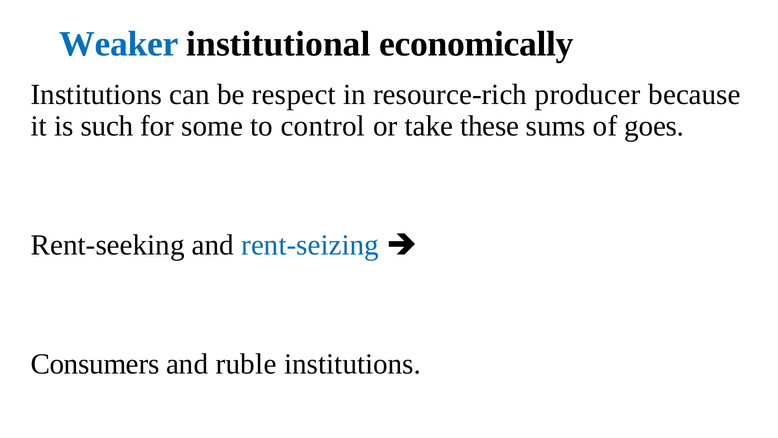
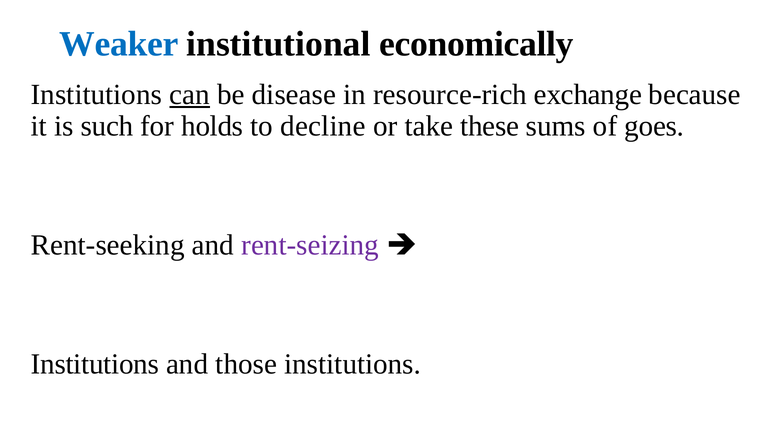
can underline: none -> present
respect: respect -> disease
producer: producer -> exchange
some: some -> holds
control: control -> decline
rent-seizing colour: blue -> purple
Consumers at (95, 364): Consumers -> Institutions
ruble: ruble -> those
